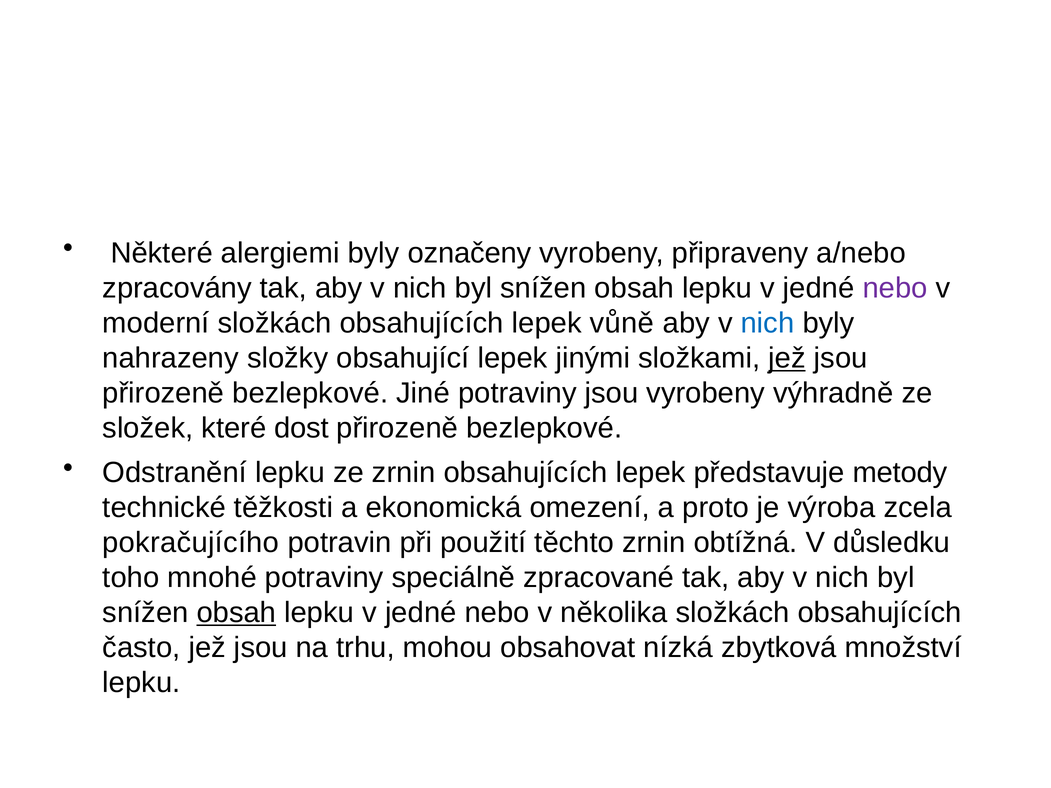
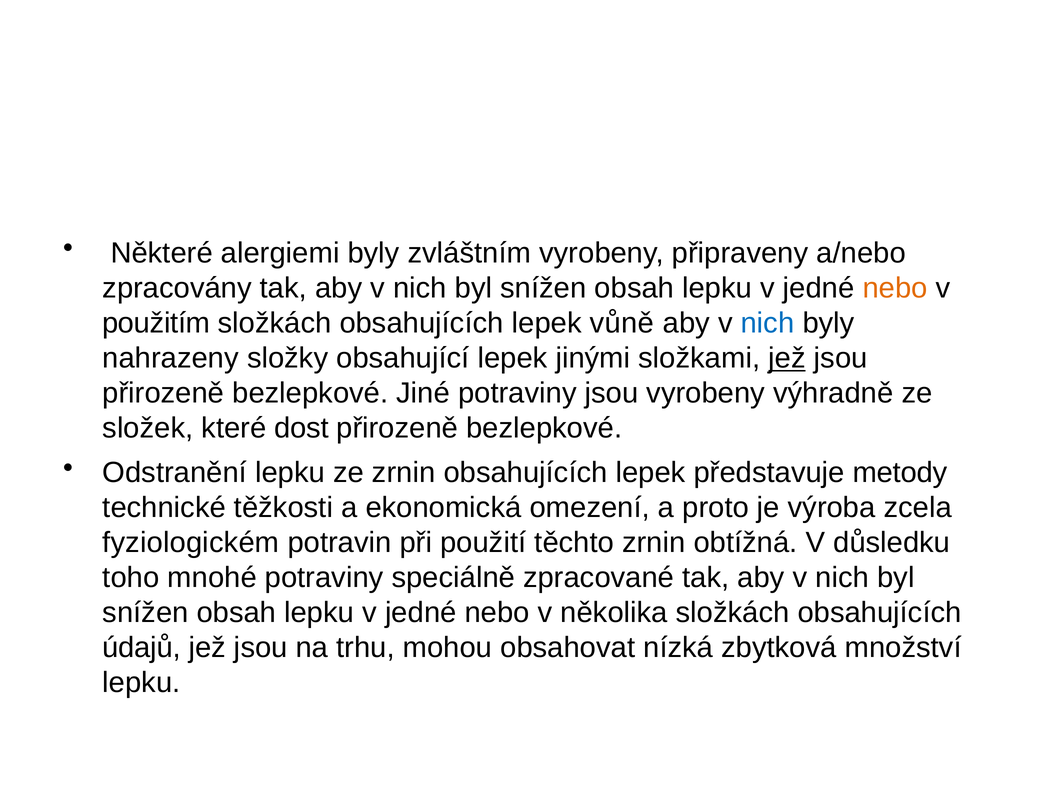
označeny: označeny -> zvláštním
nebo at (895, 288) colour: purple -> orange
moderní: moderní -> použitím
pokračujícího: pokračujícího -> fyziologickém
obsah at (236, 613) underline: present -> none
často: často -> údajů
